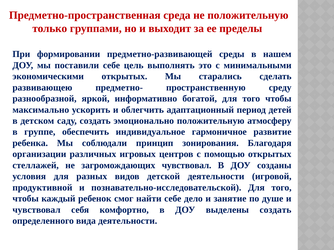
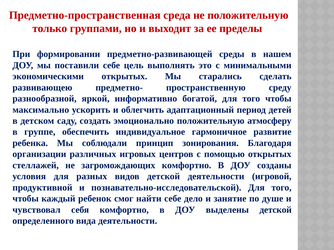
загромождающих чувствовал: чувствовал -> комфортно
выделены создать: создать -> детской
